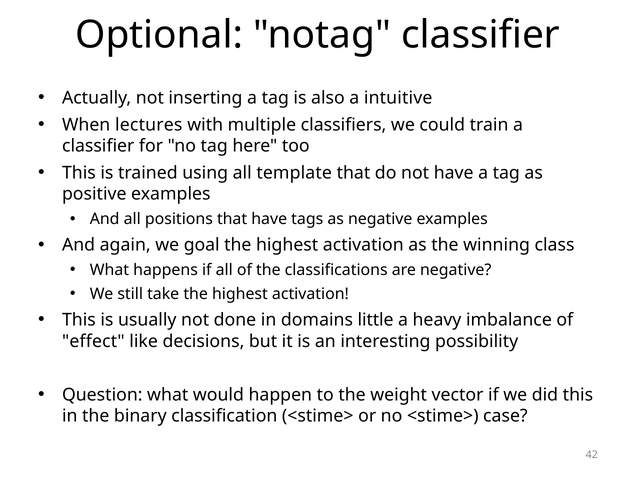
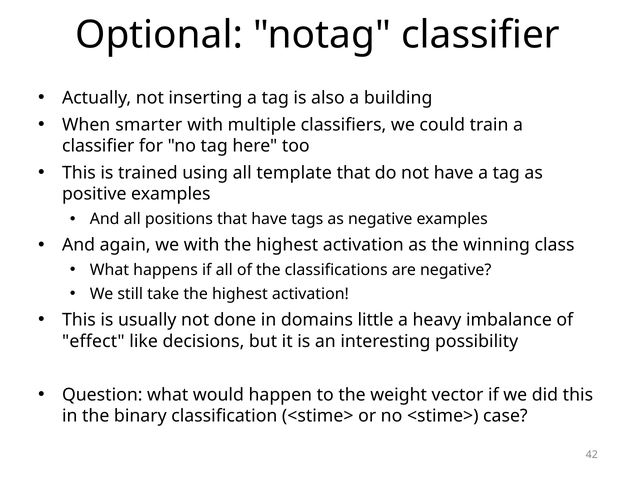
intuitive: intuitive -> building
lectures: lectures -> smarter
we goal: goal -> with
